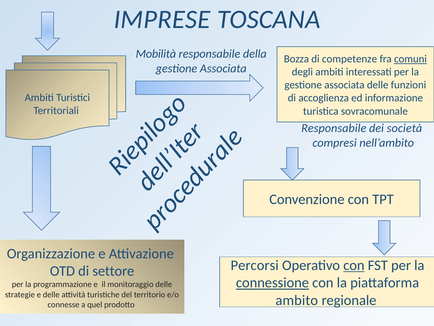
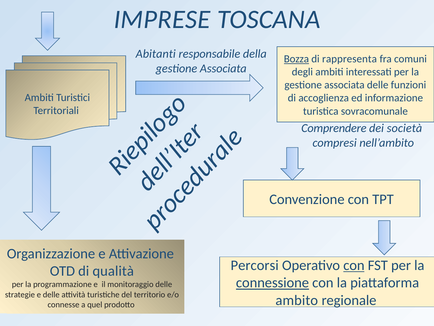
Mobilità: Mobilità -> Abitanti
Bozza underline: none -> present
competenze: competenze -> rappresenta
comuni underline: present -> none
Responsabile at (334, 128): Responsabile -> Comprendere
settore: settore -> qualità
